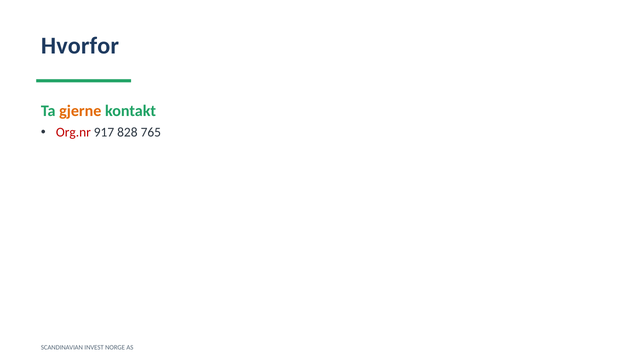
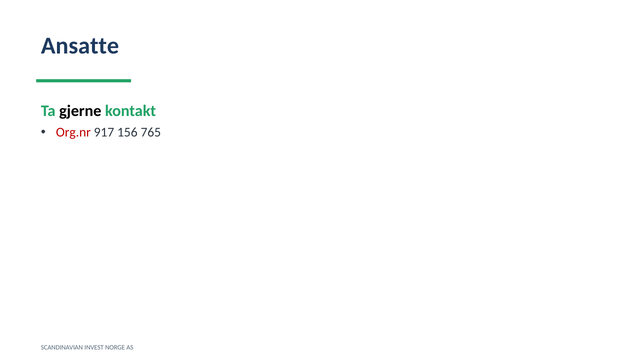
Hvorfor: Hvorfor -> Ansatte
gjerne colour: orange -> black
828: 828 -> 156
